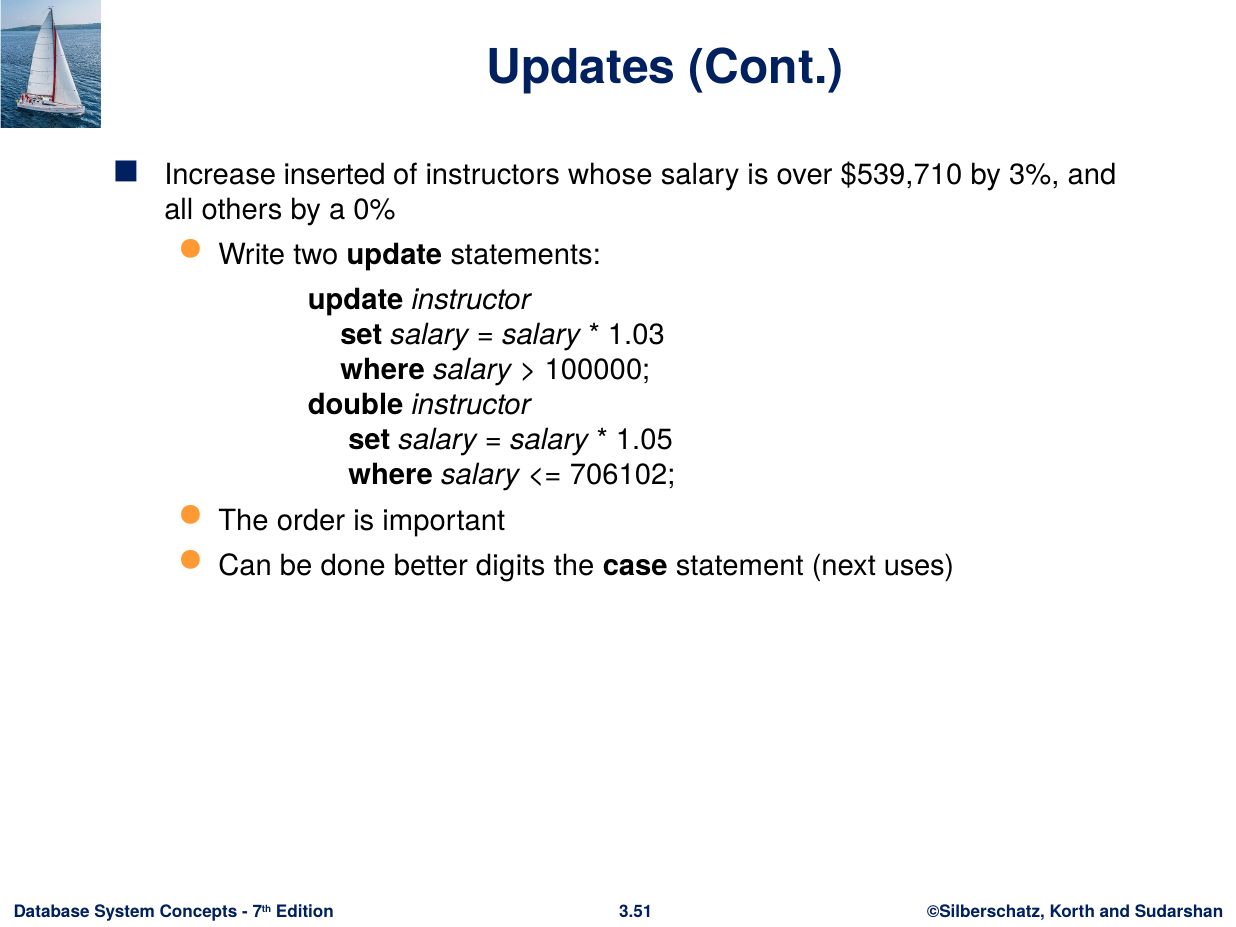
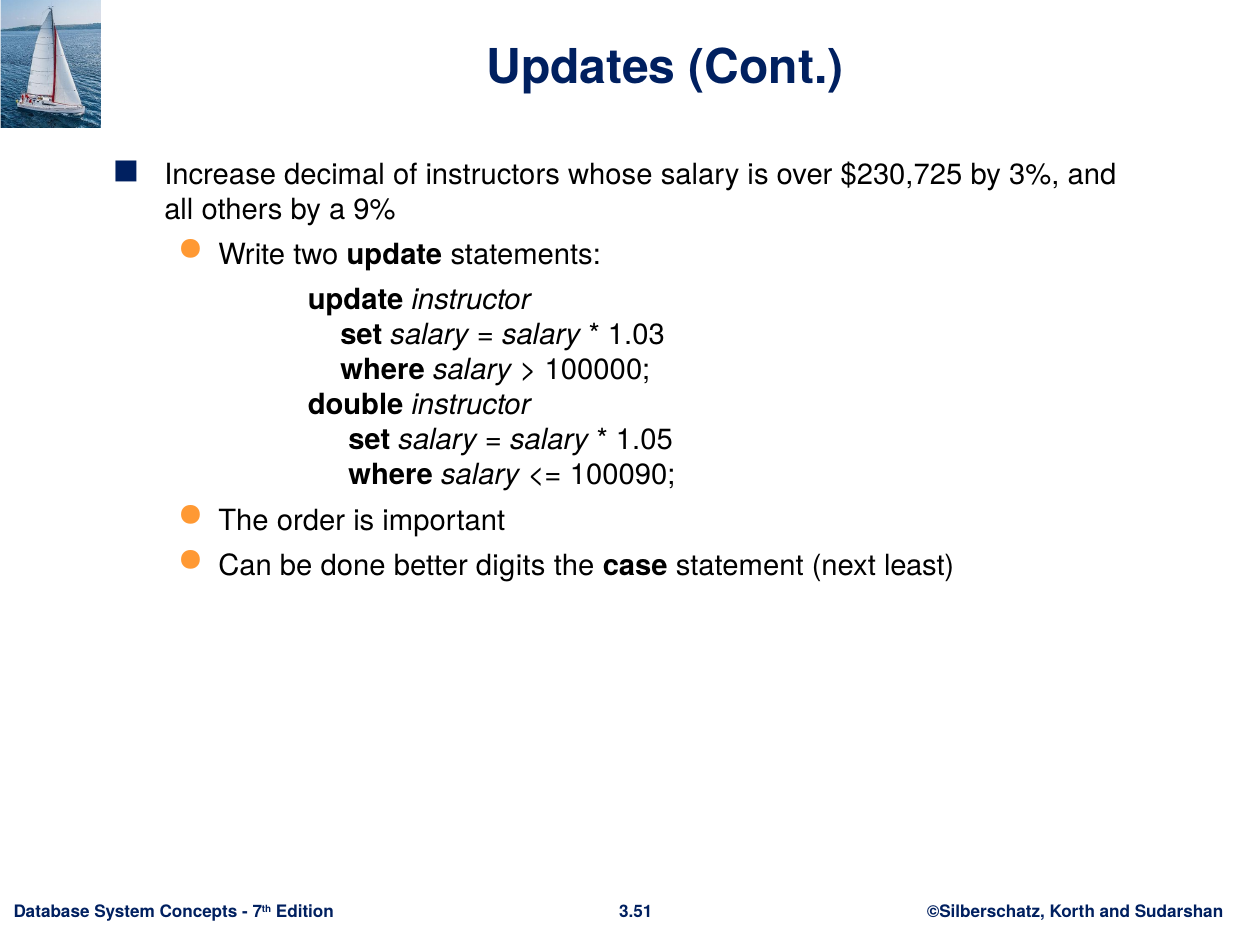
inserted: inserted -> decimal
$539,710: $539,710 -> $230,725
0%: 0% -> 9%
706102: 706102 -> 100090
uses: uses -> least
